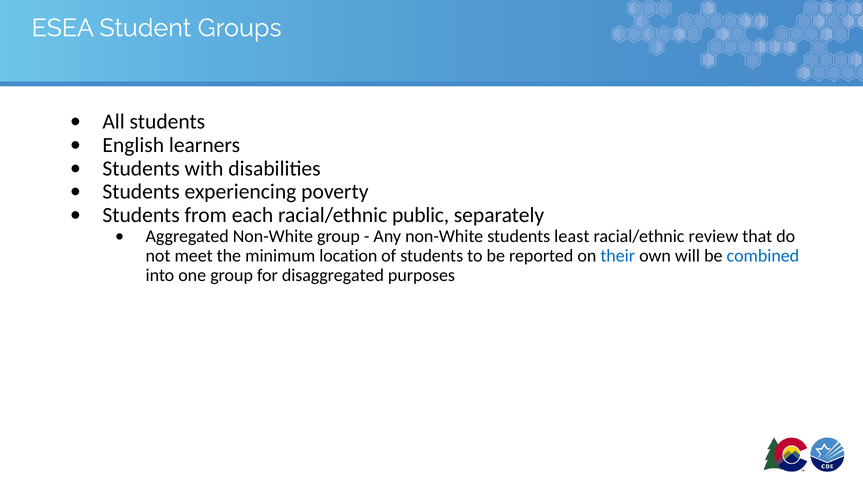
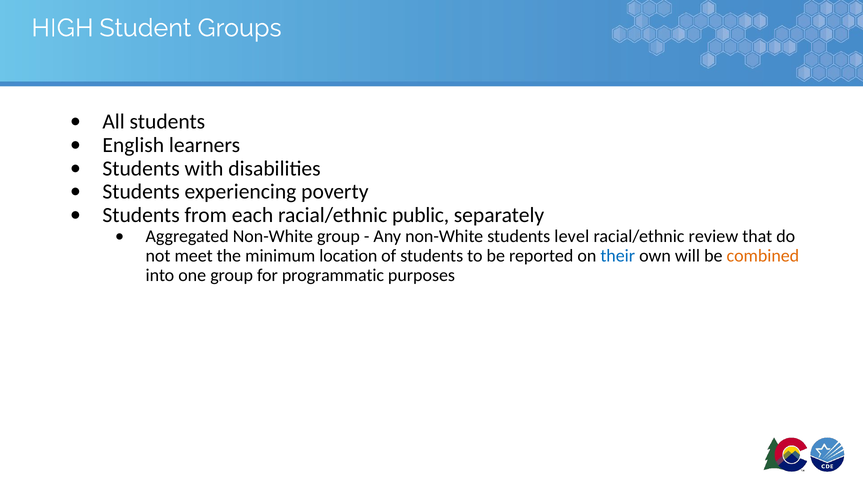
ESEA: ESEA -> HIGH
least: least -> level
combined colour: blue -> orange
disaggregated: disaggregated -> programmatic
